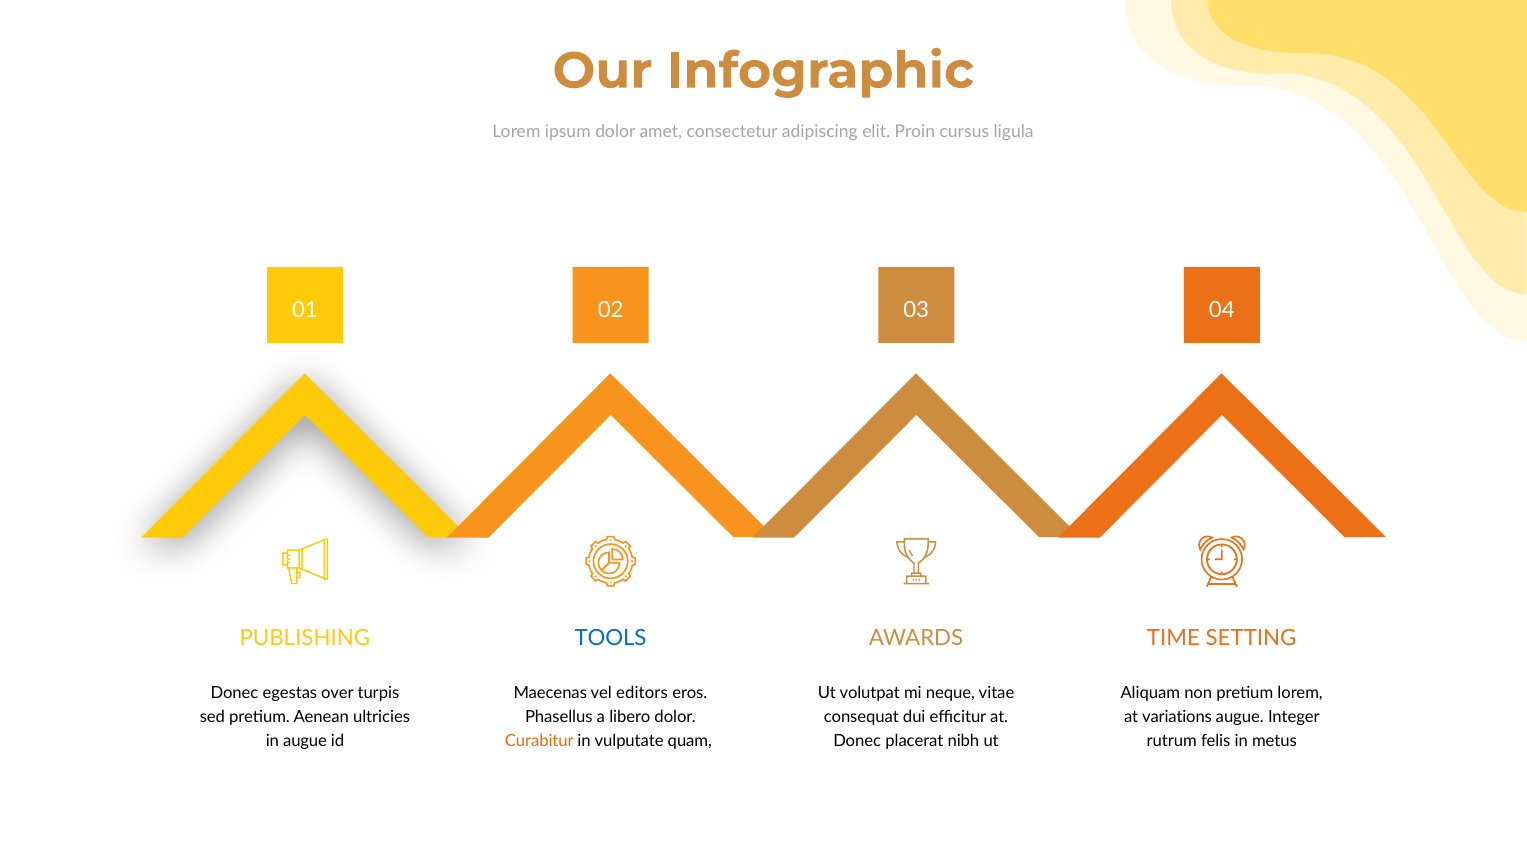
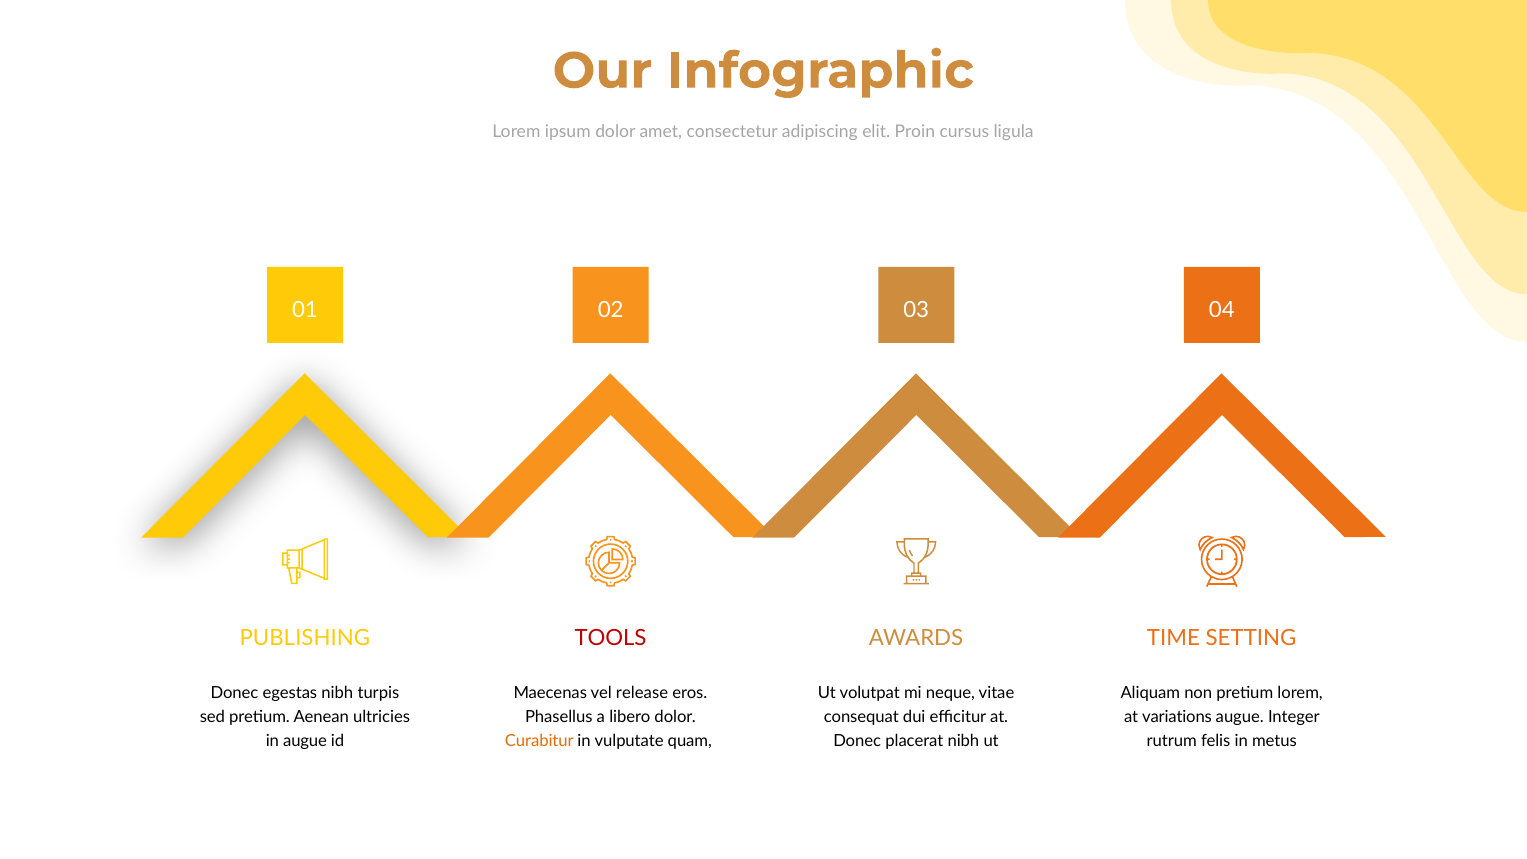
TOOLS colour: blue -> red
egestas over: over -> nibh
editors: editors -> release
